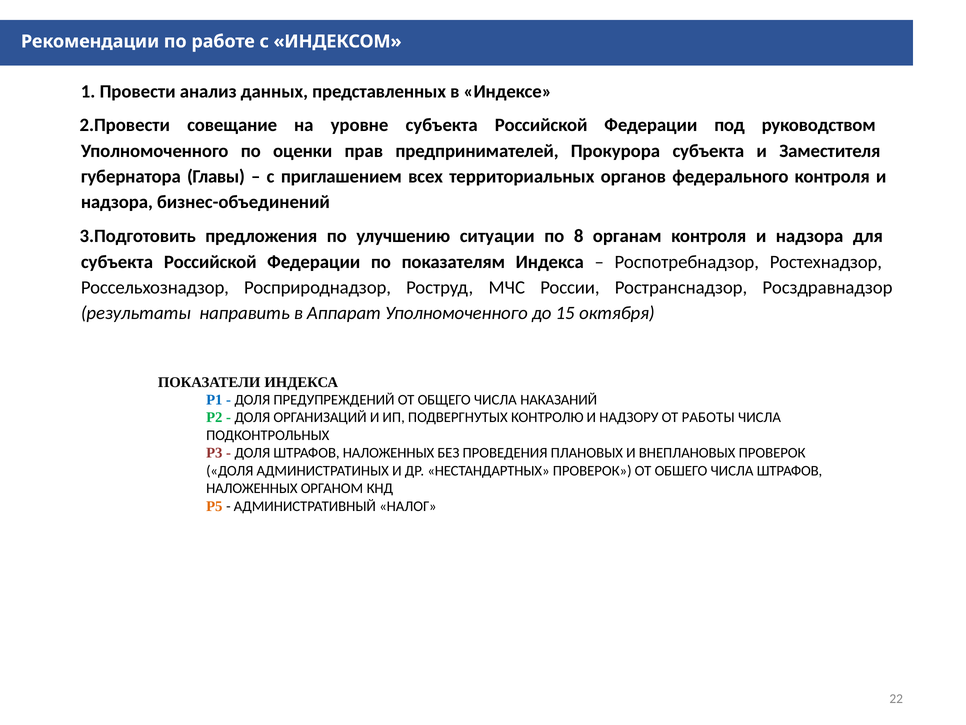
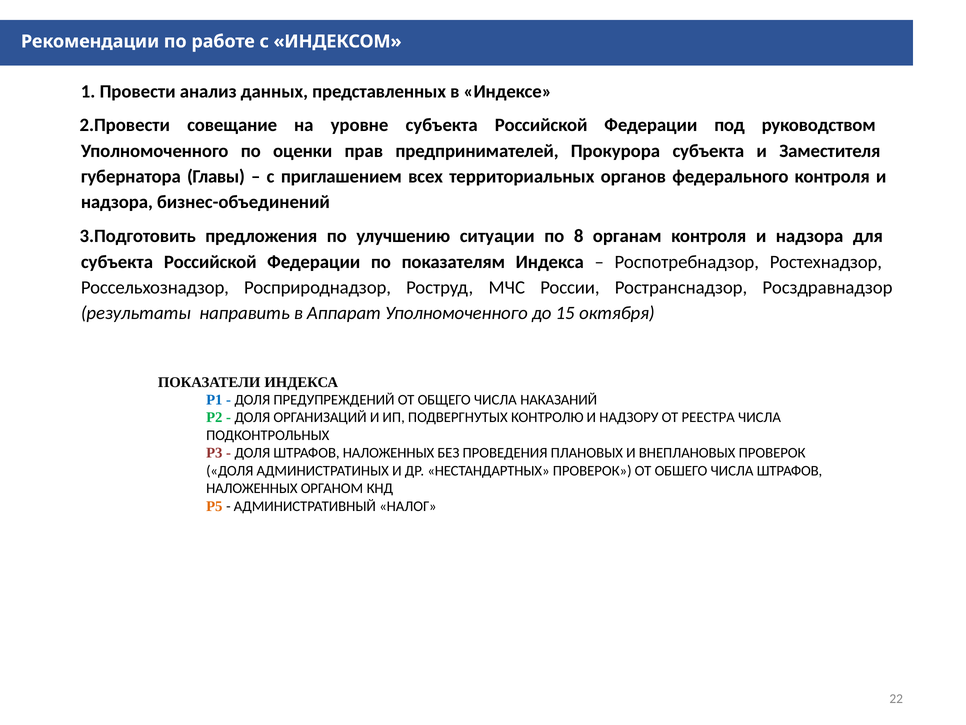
РАБОТЫ: РАБОТЫ -> РЕЕСТРА
